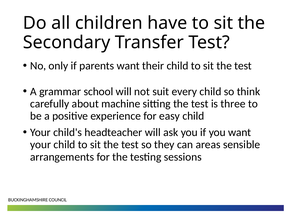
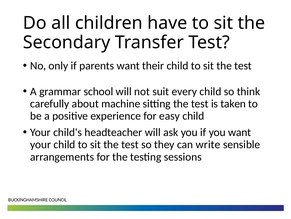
three: three -> taken
areas: areas -> write
